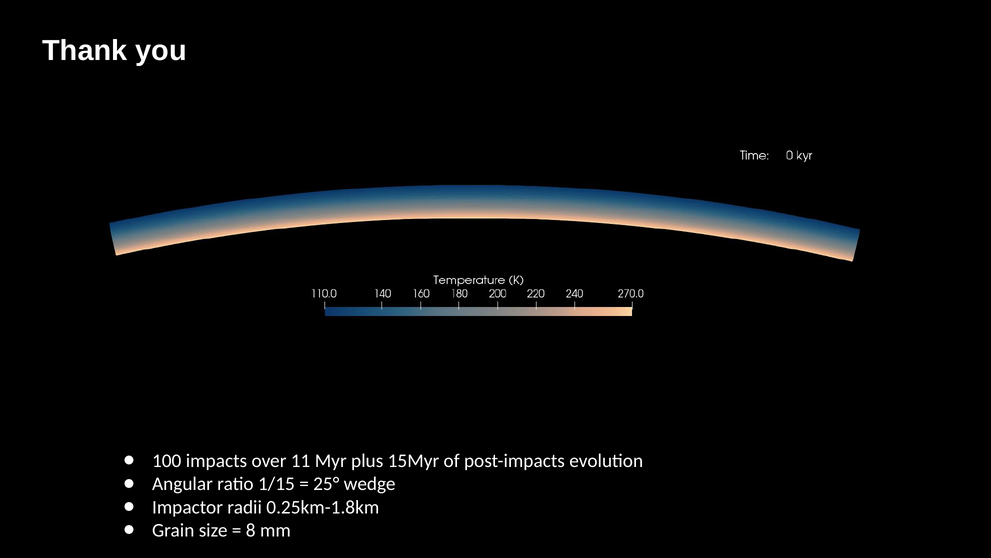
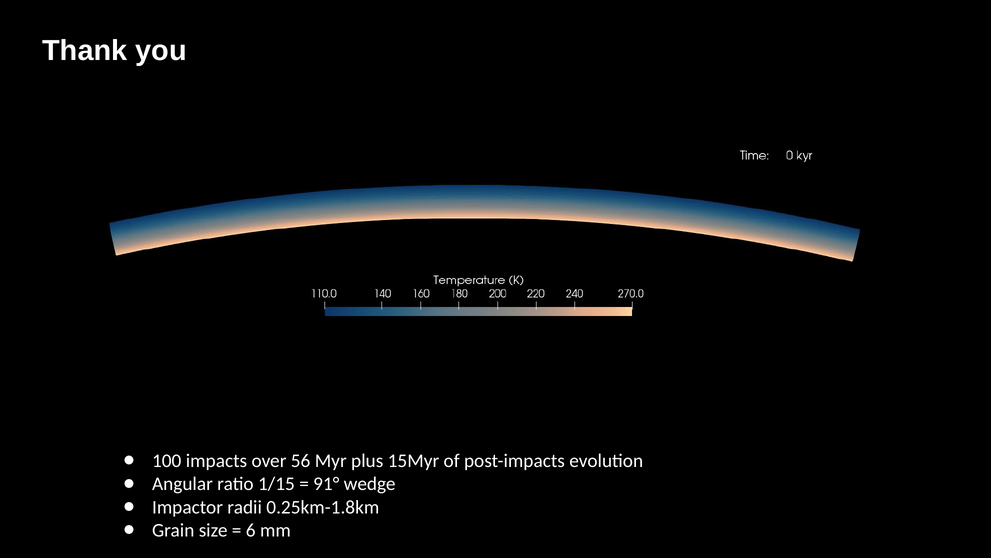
11: 11 -> 56
25°: 25° -> 91°
8: 8 -> 6
